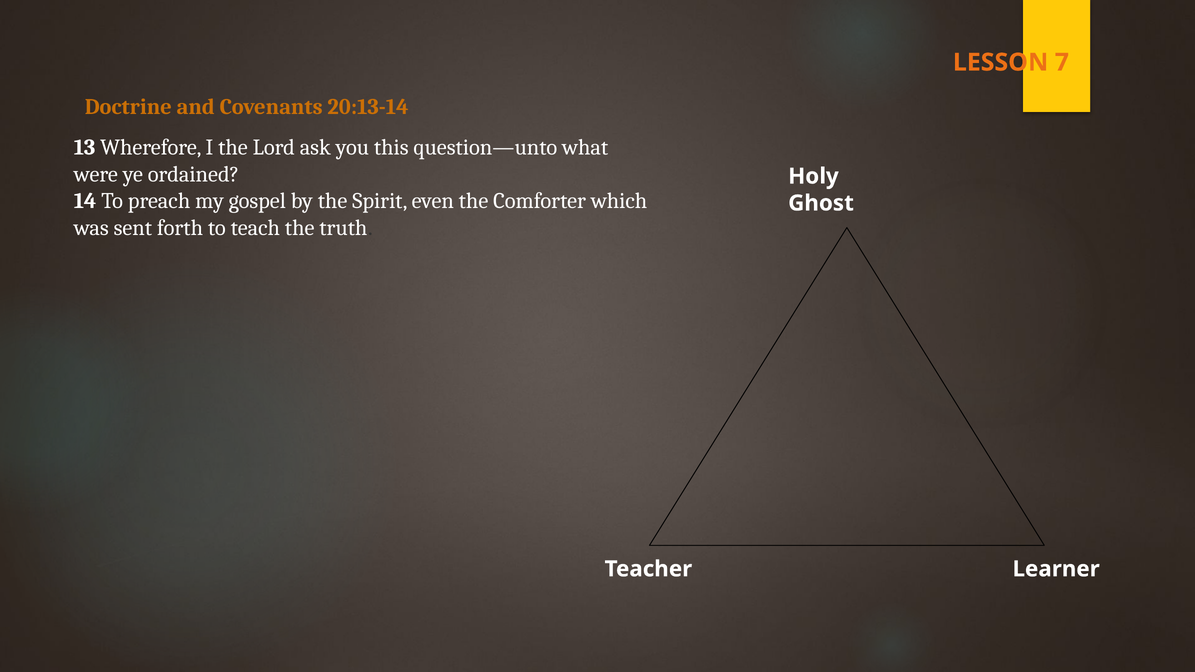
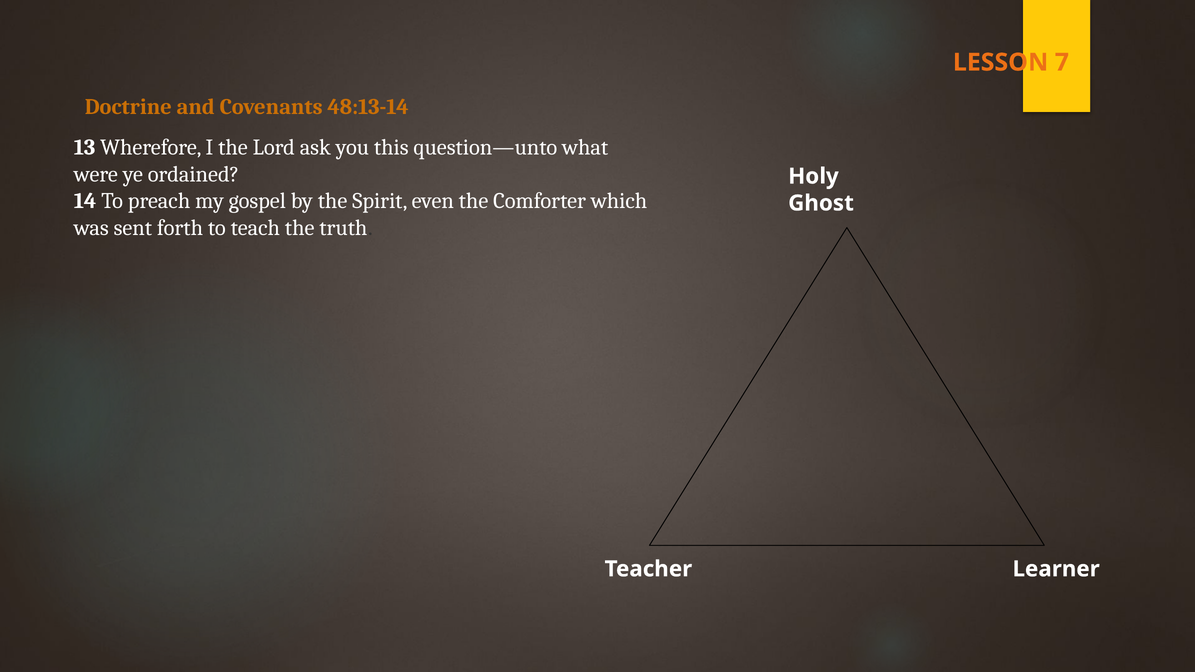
20:13-14: 20:13-14 -> 48:13-14
